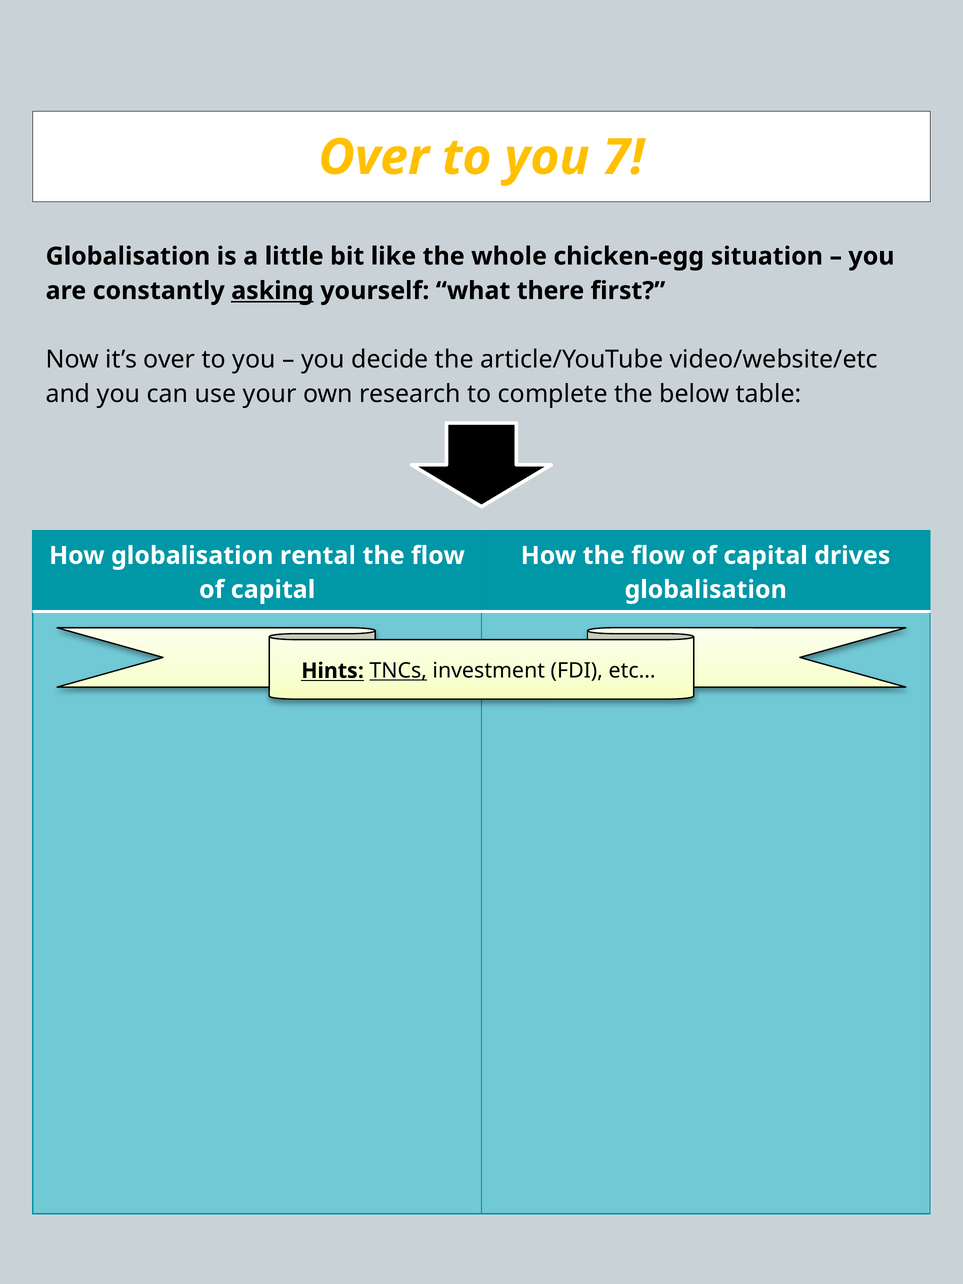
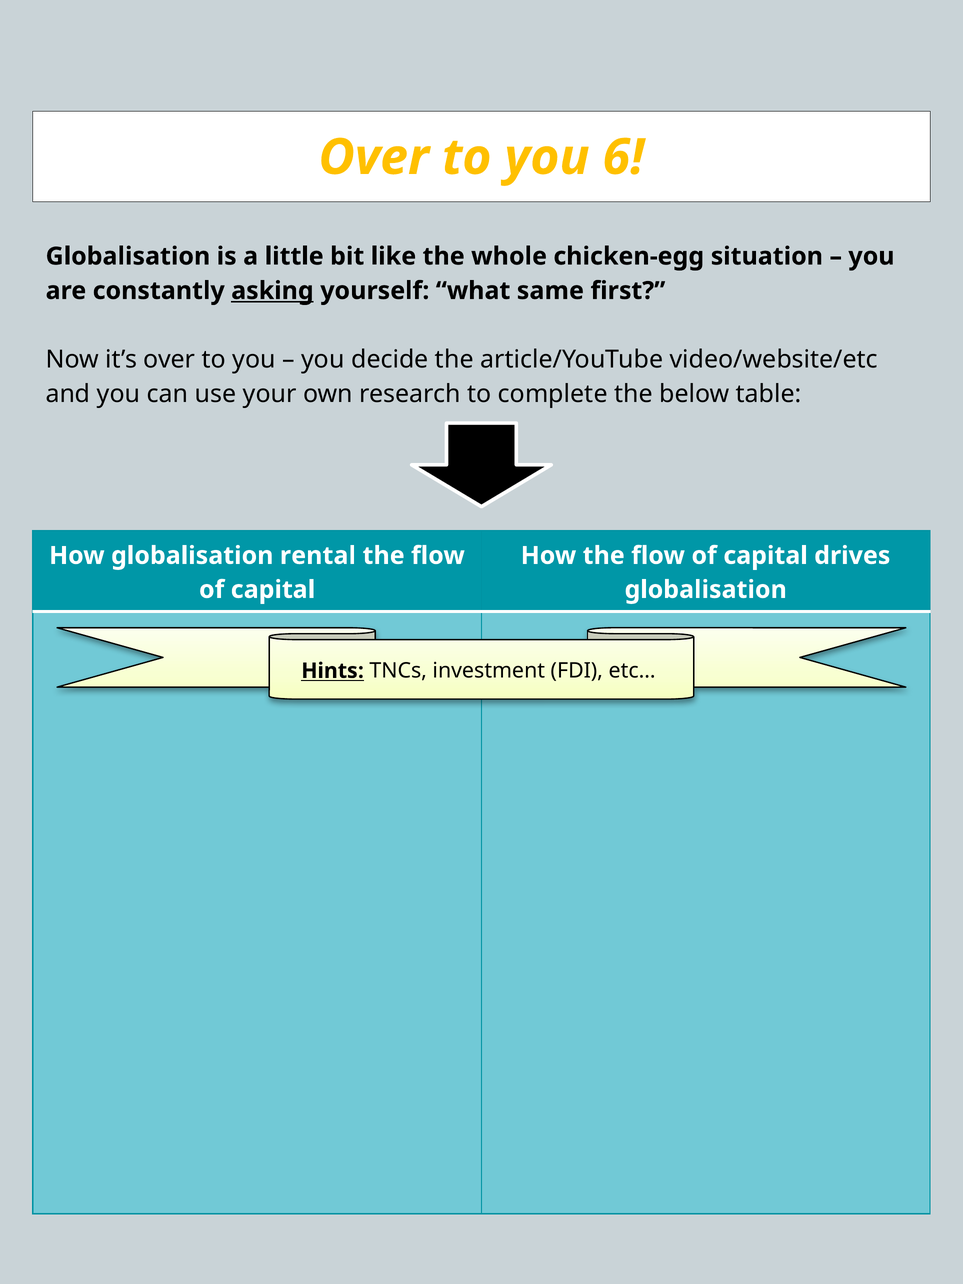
7: 7 -> 6
there: there -> same
TNCs underline: present -> none
